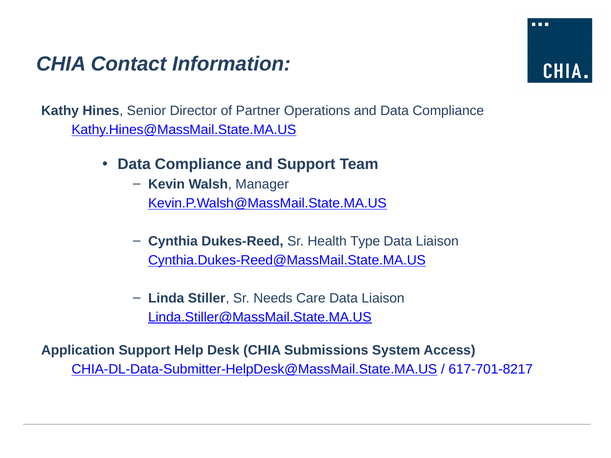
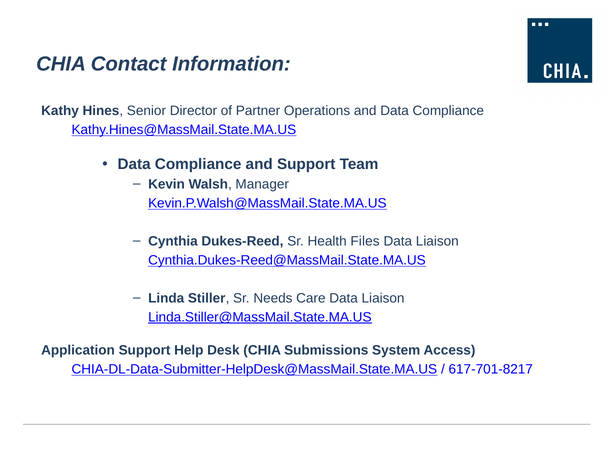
Type: Type -> Files
